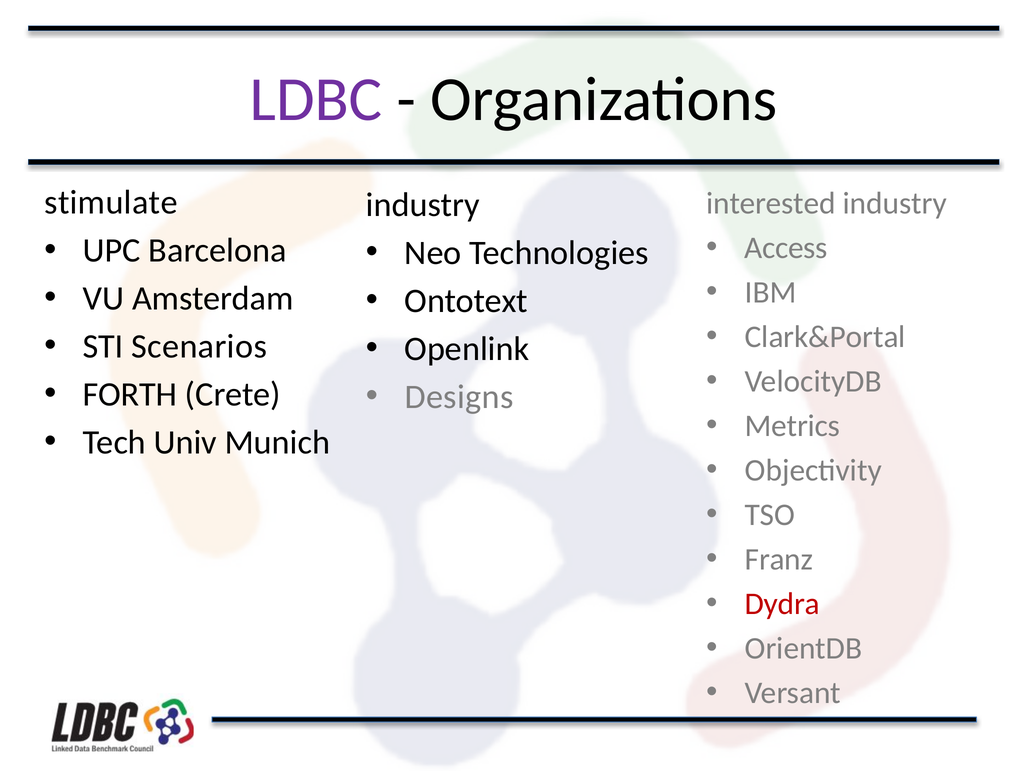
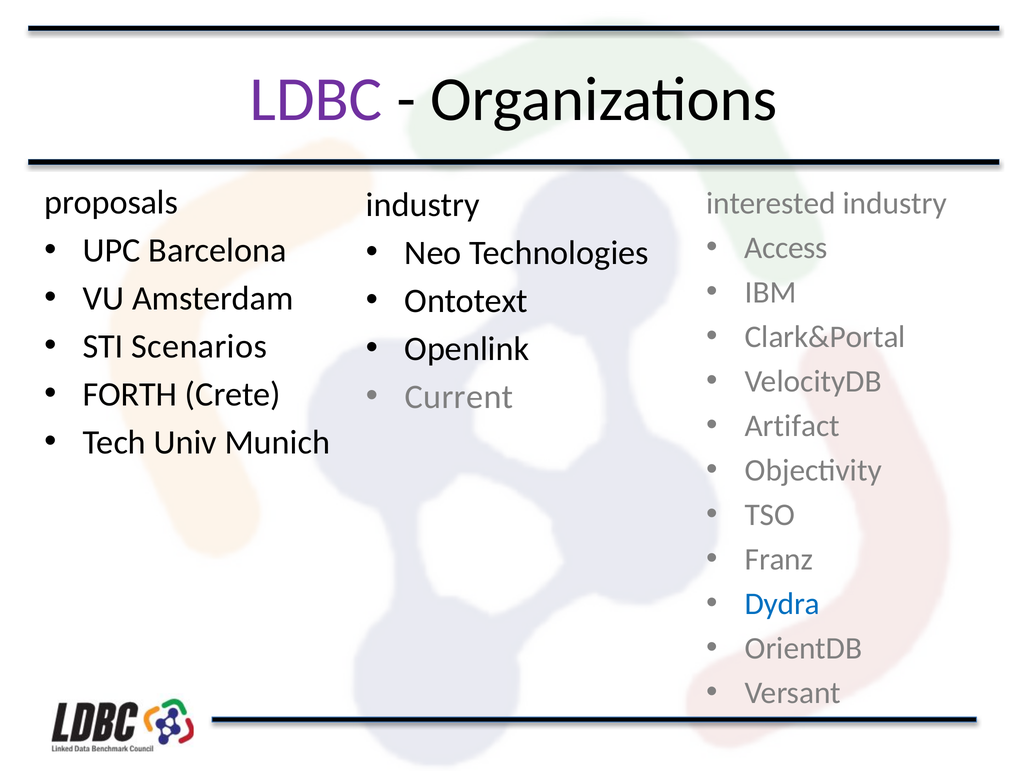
stimulate: stimulate -> proposals
Designs: Designs -> Current
Metrics: Metrics -> Artifact
Dydra colour: red -> blue
